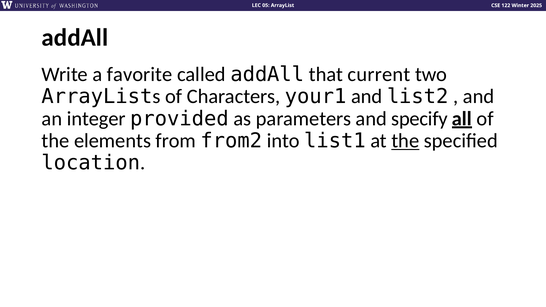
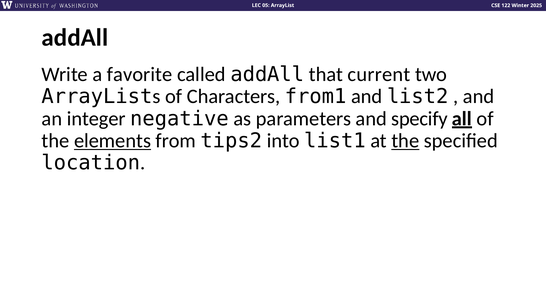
your1: your1 -> from1
provided: provided -> negative
elements underline: none -> present
from2: from2 -> tips2
